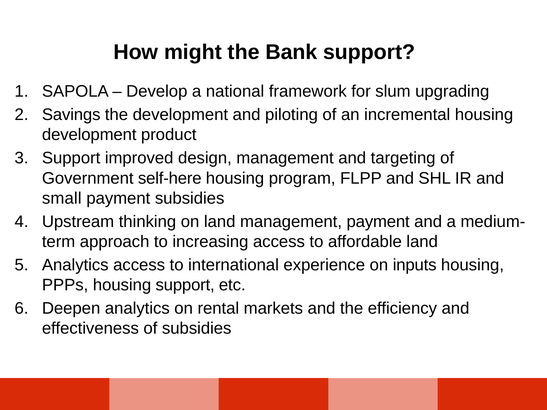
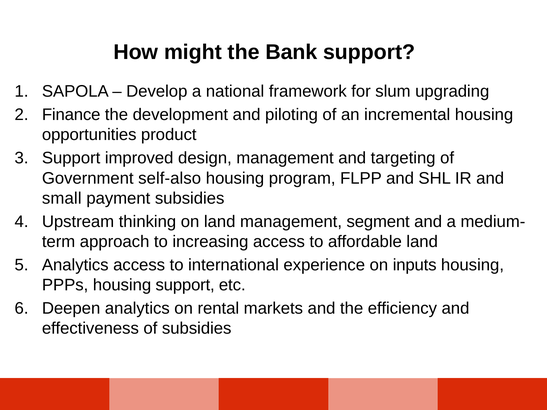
Savings: Savings -> Finance
development at (89, 135): development -> opportunities
self-here: self-here -> self-also
management payment: payment -> segment
